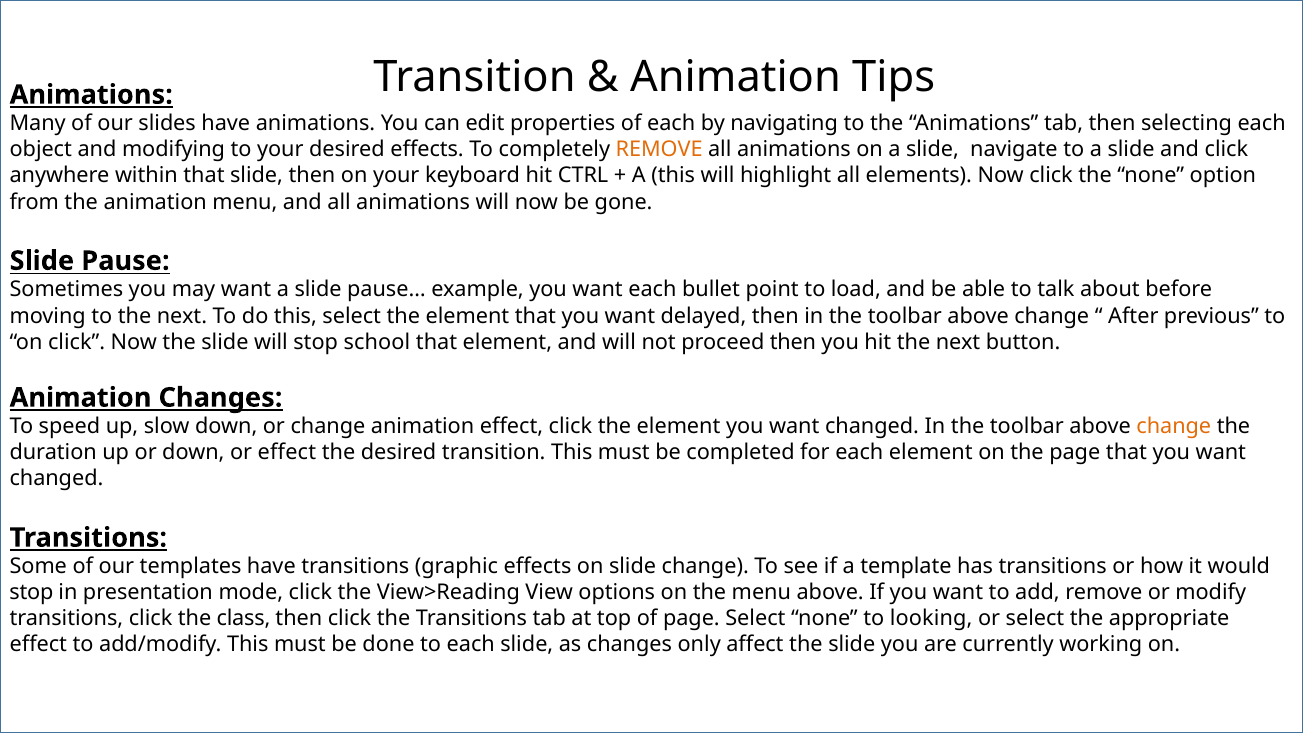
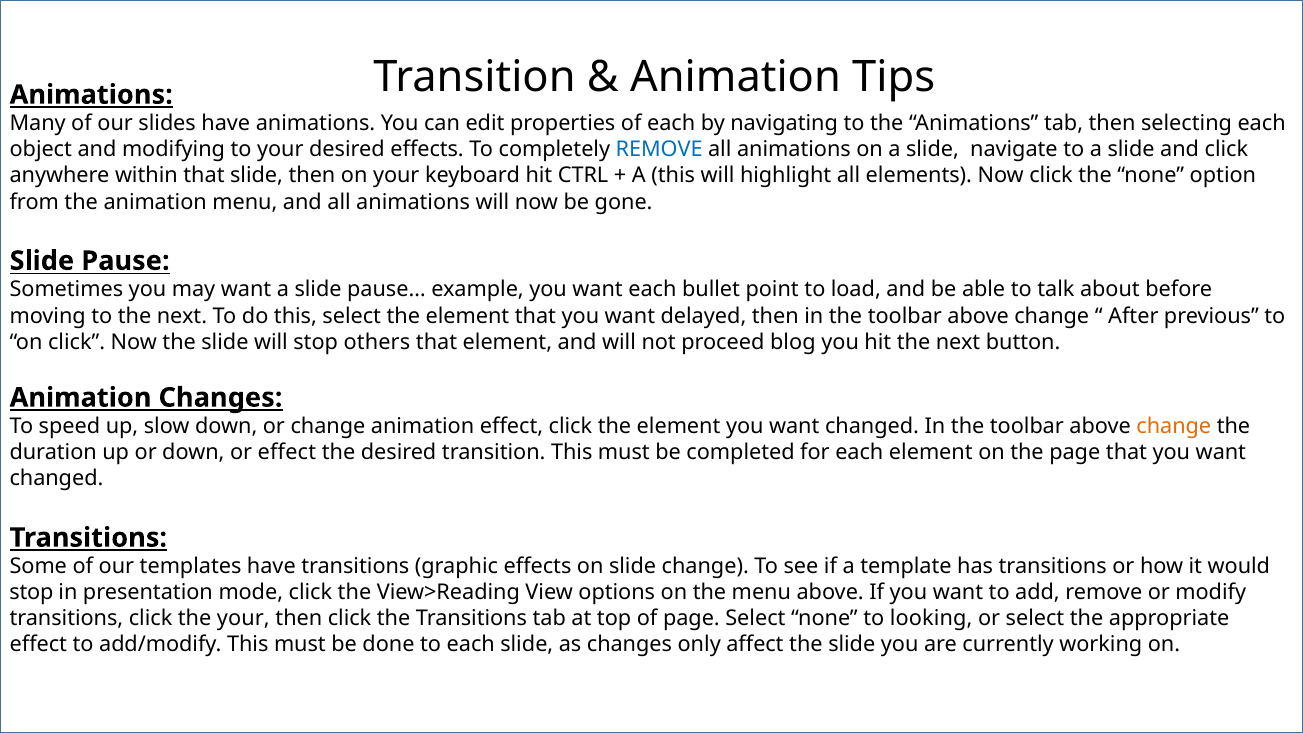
REMOVE at (659, 150) colour: orange -> blue
school: school -> others
proceed then: then -> blog
the class: class -> your
